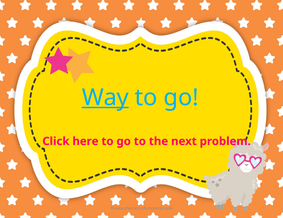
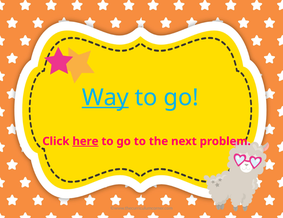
here underline: none -> present
